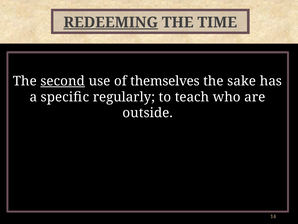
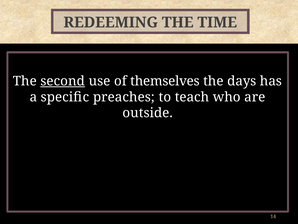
REDEEMING underline: present -> none
sake: sake -> days
regularly: regularly -> preaches
